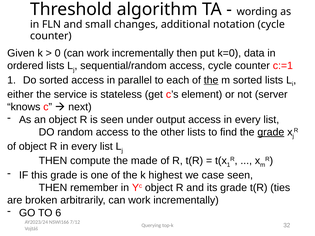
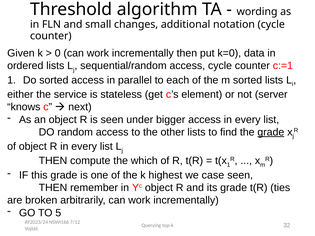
the at (211, 80) underline: present -> none
output: output -> bigger
made: made -> which
6: 6 -> 5
